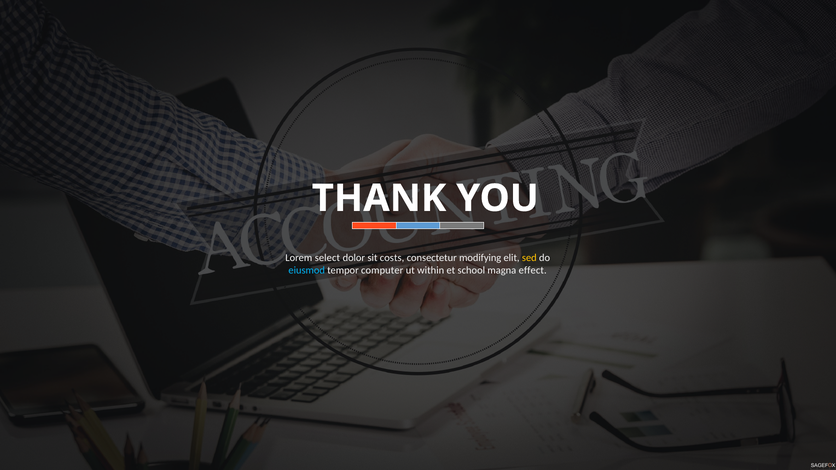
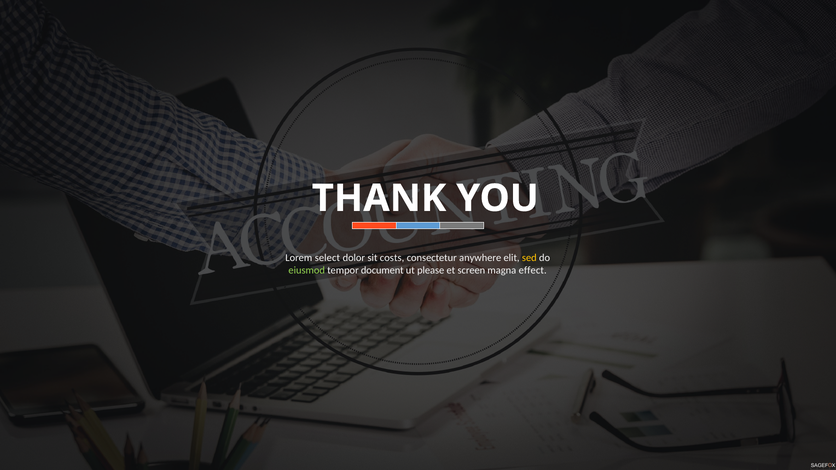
modifying: modifying -> anywhere
eiusmod colour: light blue -> light green
computer: computer -> document
within: within -> please
school: school -> screen
